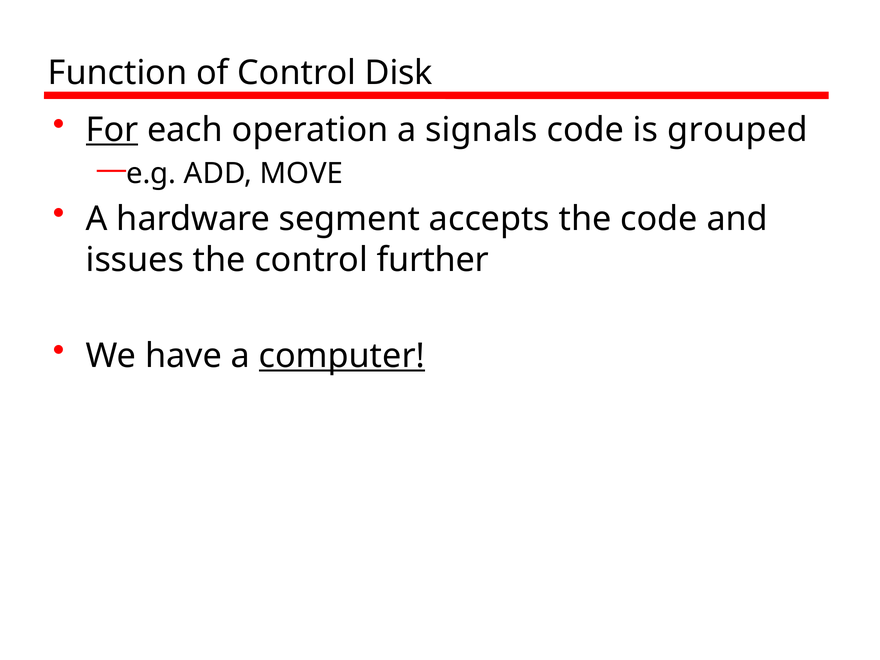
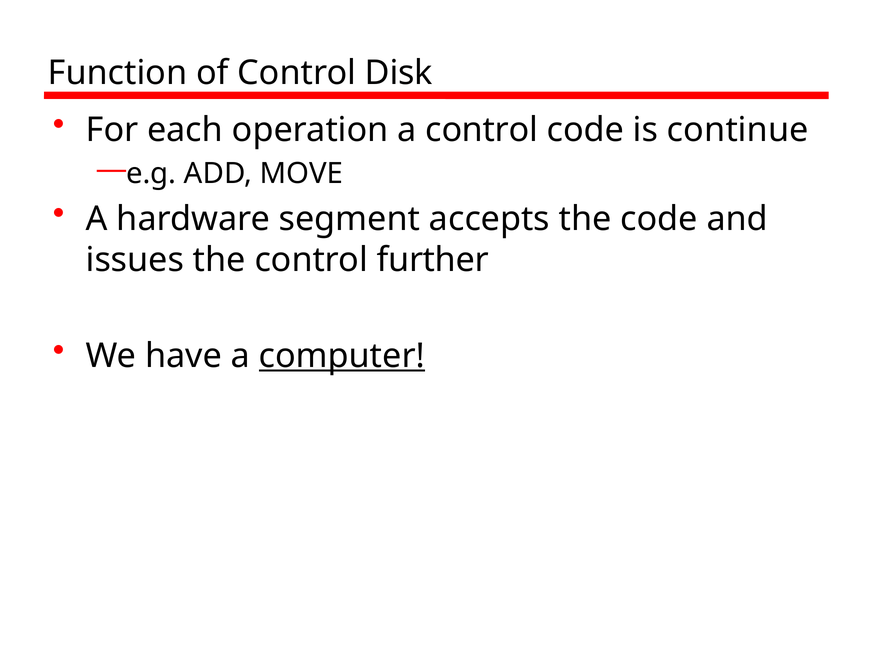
For underline: present -> none
a signals: signals -> control
grouped: grouped -> continue
